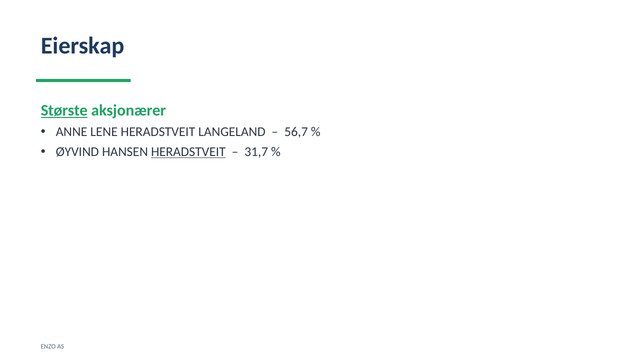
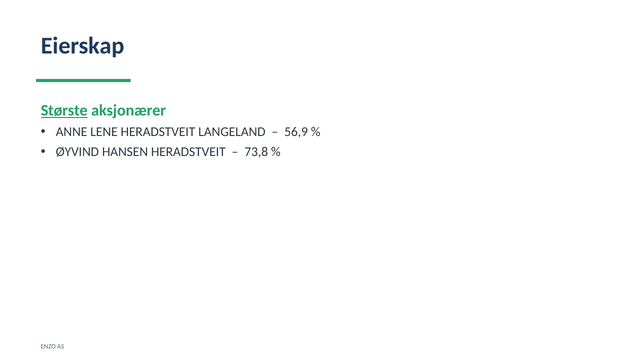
56,7: 56,7 -> 56,9
HERADSTVEIT at (188, 152) underline: present -> none
31,7: 31,7 -> 73,8
